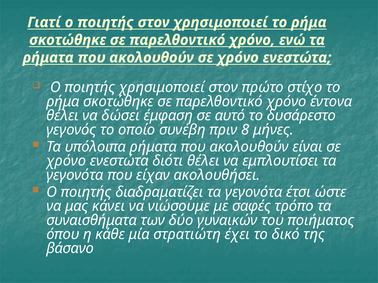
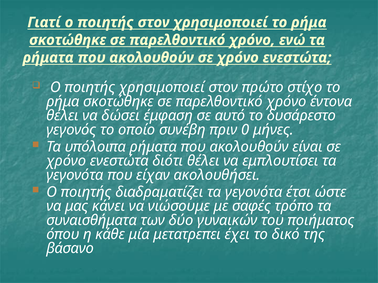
8: 8 -> 0
στρατιώτη: στρατιώτη -> μετατρεπει
